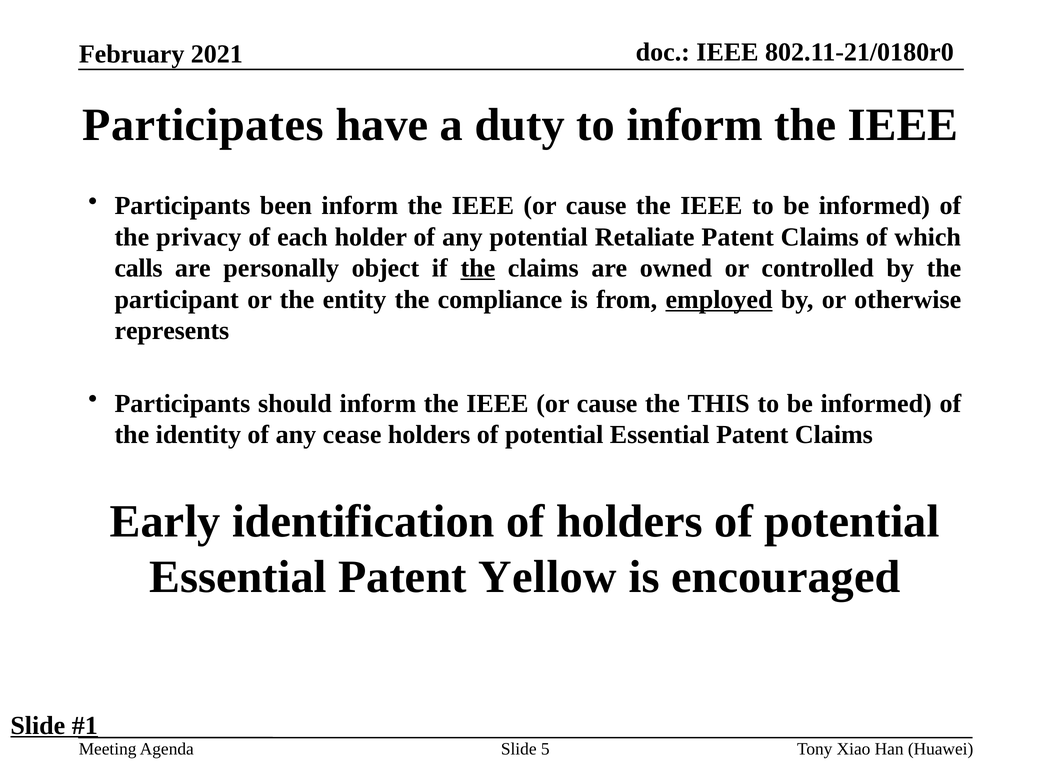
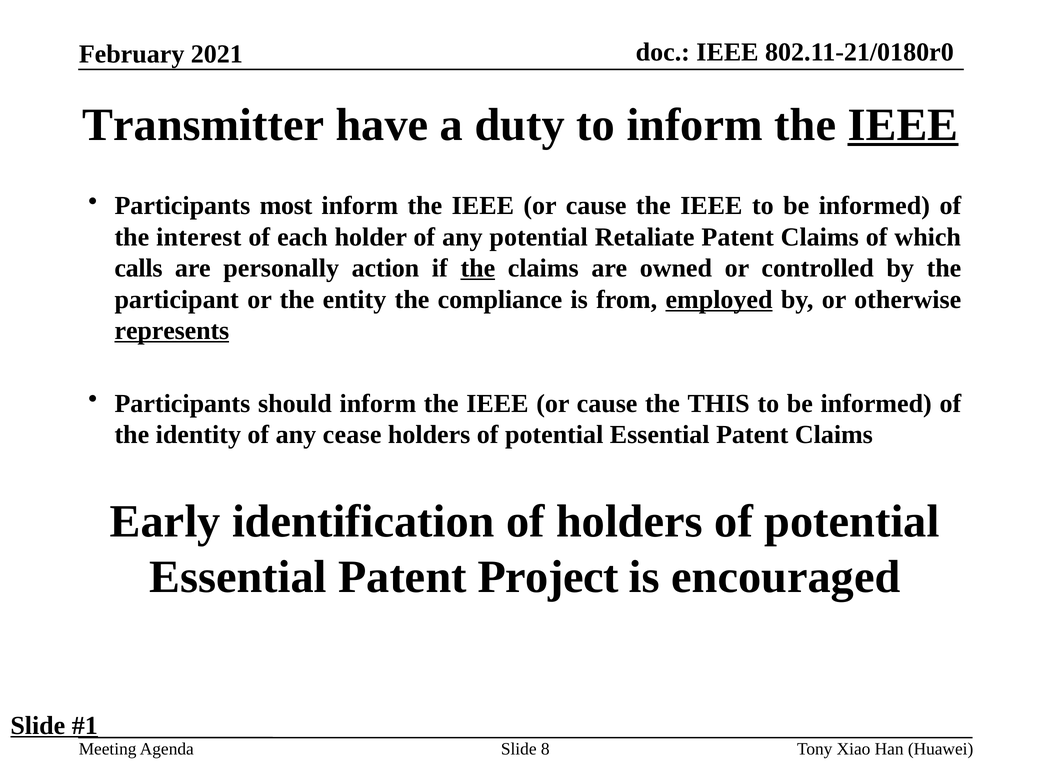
Participates: Participates -> Transmitter
IEEE at (903, 125) underline: none -> present
been: been -> most
privacy: privacy -> interest
object: object -> action
represents underline: none -> present
Yellow: Yellow -> Project
5: 5 -> 8
